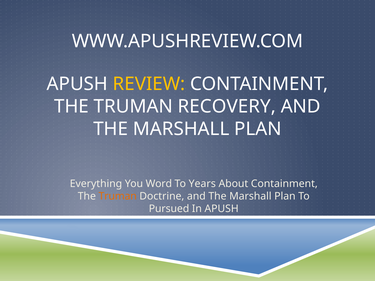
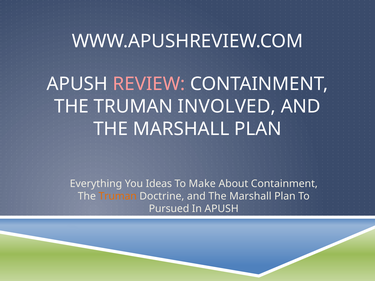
REVIEW colour: yellow -> pink
RECOVERY: RECOVERY -> INVOLVED
Word: Word -> Ideas
Years: Years -> Make
